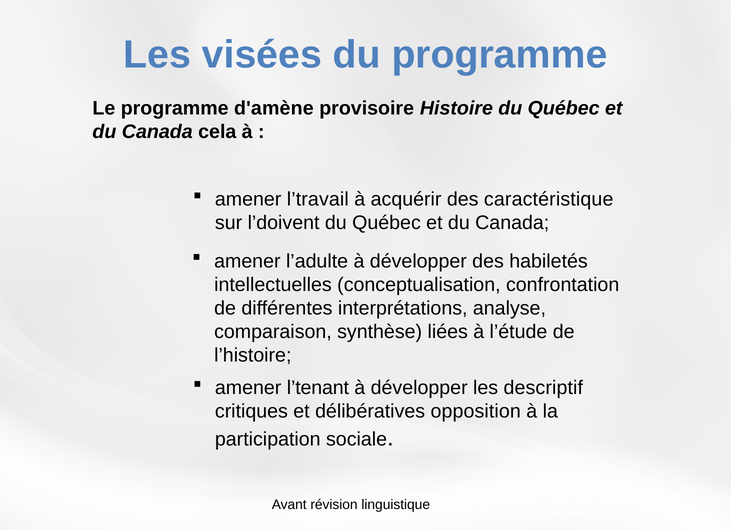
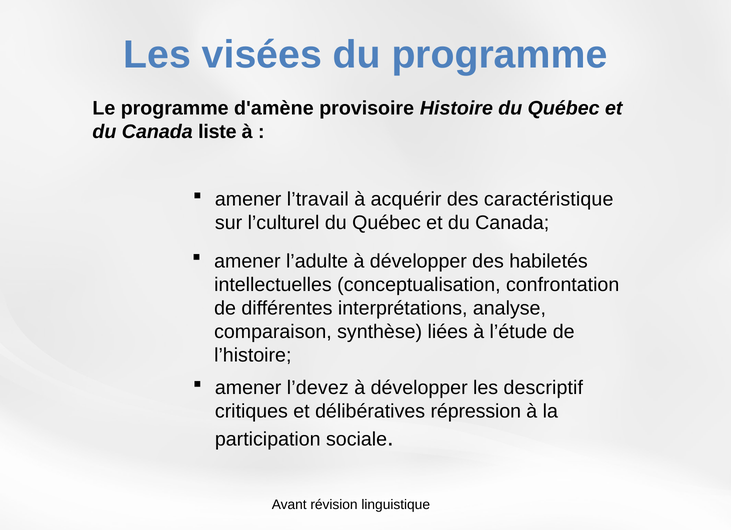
cela: cela -> liste
l’doivent: l’doivent -> l’culturel
l’tenant: l’tenant -> l’devez
opposition: opposition -> répression
